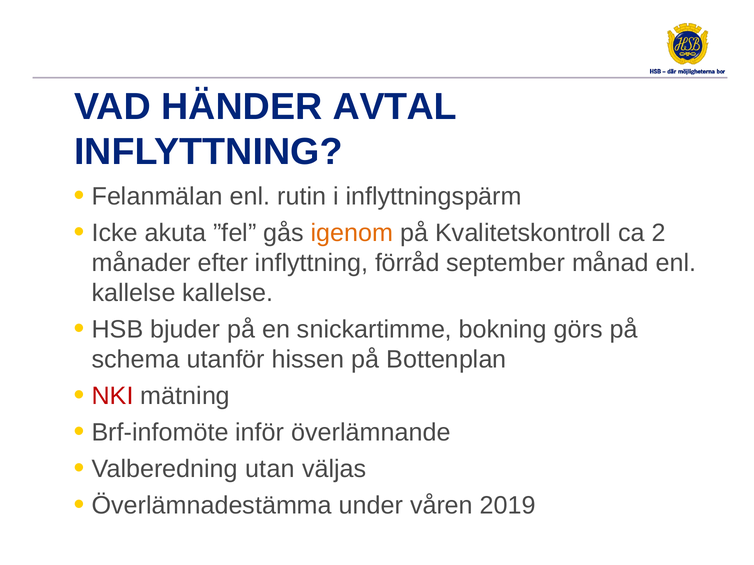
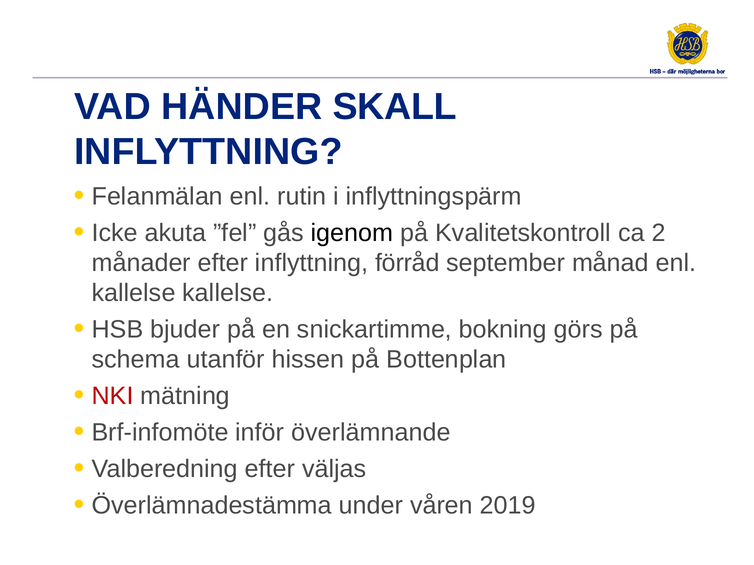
AVTAL: AVTAL -> SKALL
igenom colour: orange -> black
Valberedning utan: utan -> efter
